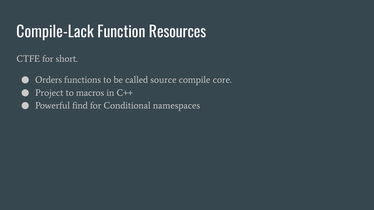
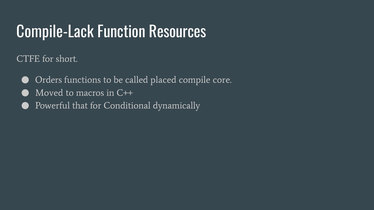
source: source -> placed
Project: Project -> Moved
find: find -> that
namespaces: namespaces -> dynamically
